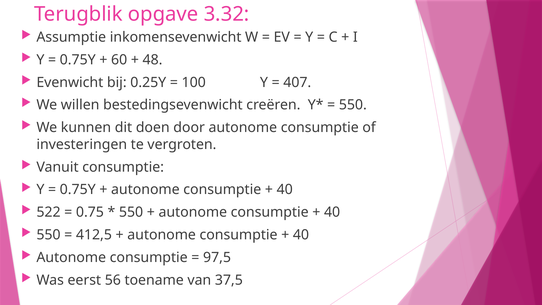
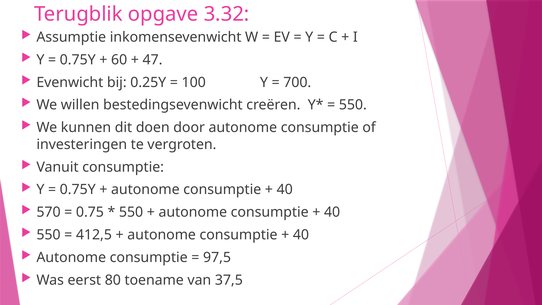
48: 48 -> 47
407: 407 -> 700
522: 522 -> 570
56: 56 -> 80
